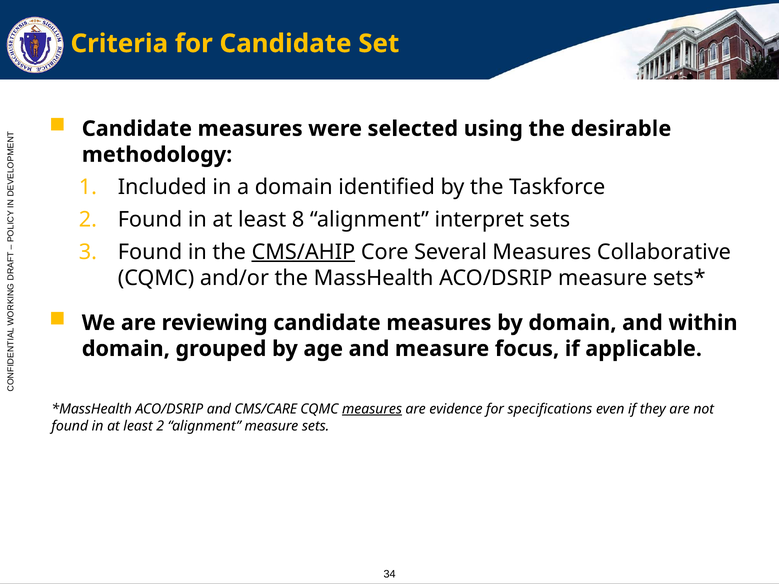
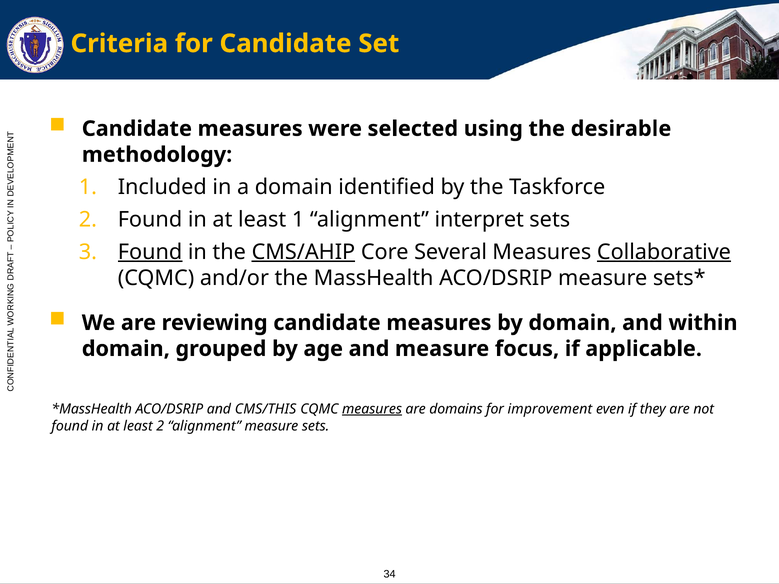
least 8: 8 -> 1
Found at (150, 252) underline: none -> present
Collaborative underline: none -> present
CMS/CARE: CMS/CARE -> CMS/THIS
evidence: evidence -> domains
specifications: specifications -> improvement
